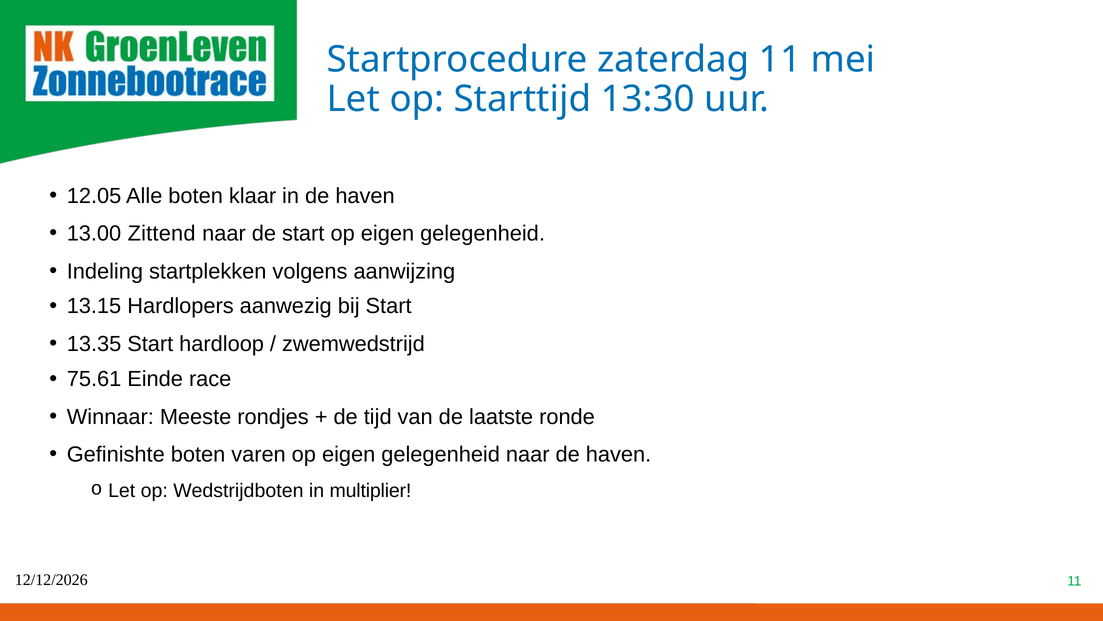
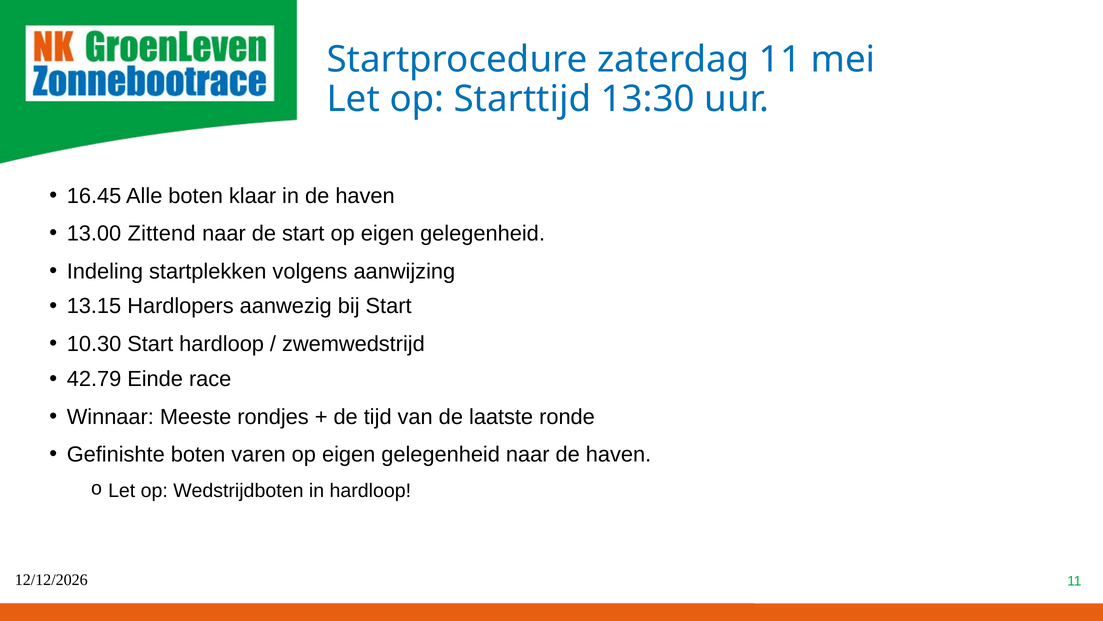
12.05: 12.05 -> 16.45
13.35: 13.35 -> 10.30
75.61: 75.61 -> 42.79
in multiplier: multiplier -> hardloop
